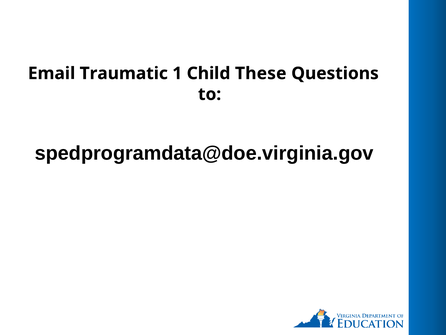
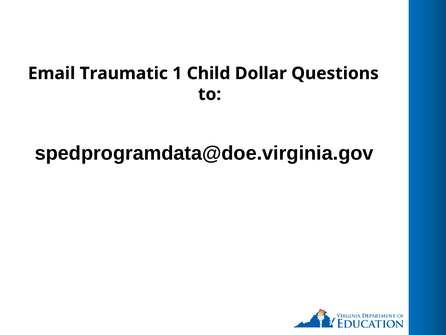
These: These -> Dollar
